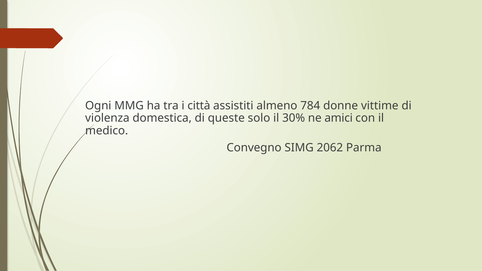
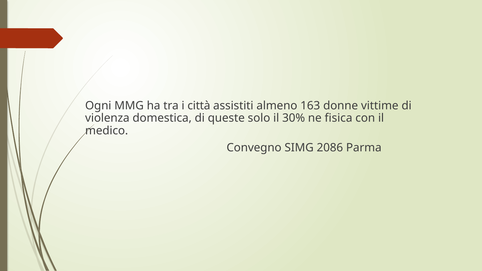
784: 784 -> 163
amici: amici -> fisica
2062: 2062 -> 2086
